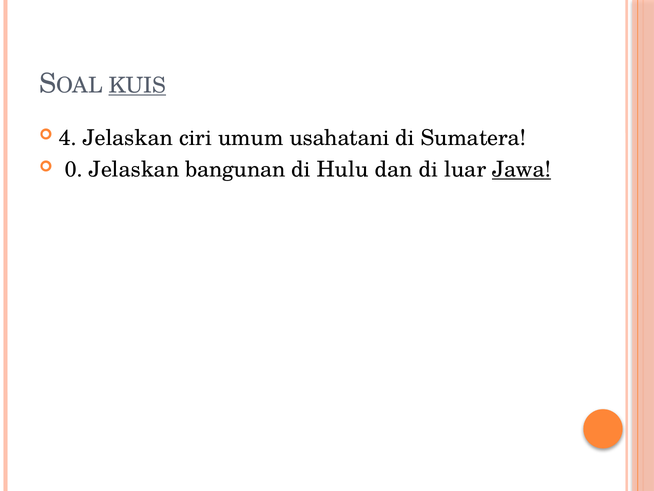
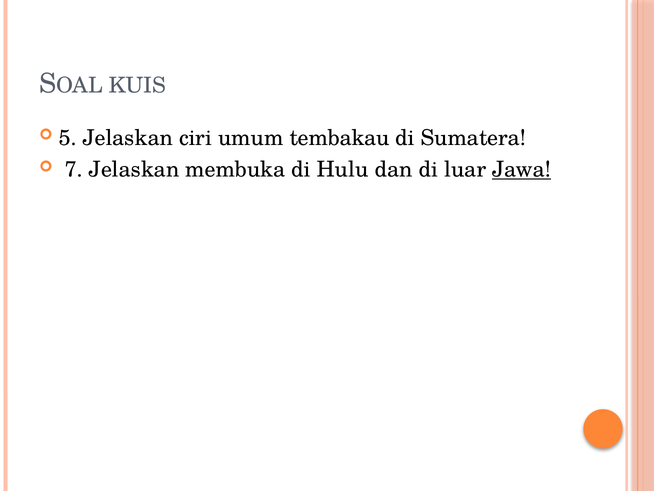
KUIS underline: present -> none
4: 4 -> 5
usahatani: usahatani -> tembakau
0: 0 -> 7
bangunan: bangunan -> membuka
